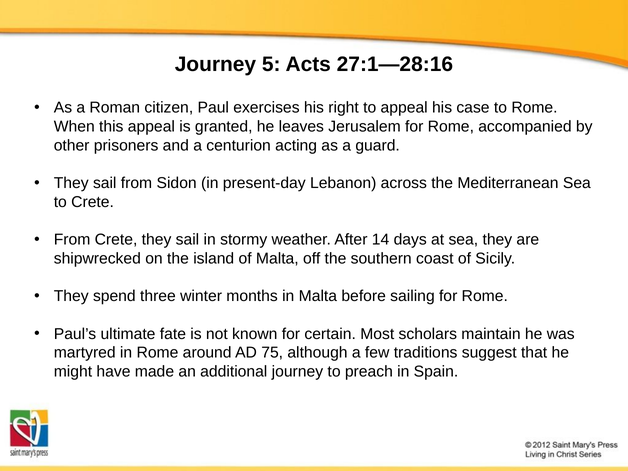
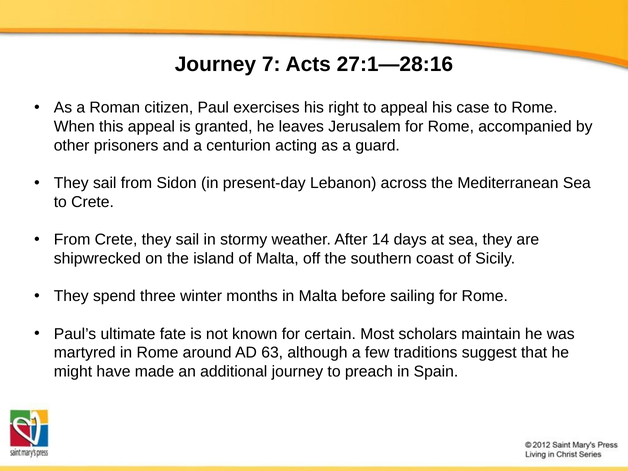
5: 5 -> 7
75: 75 -> 63
